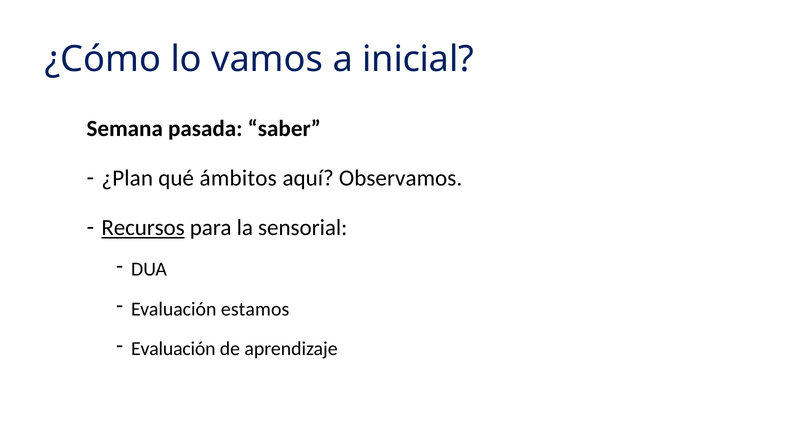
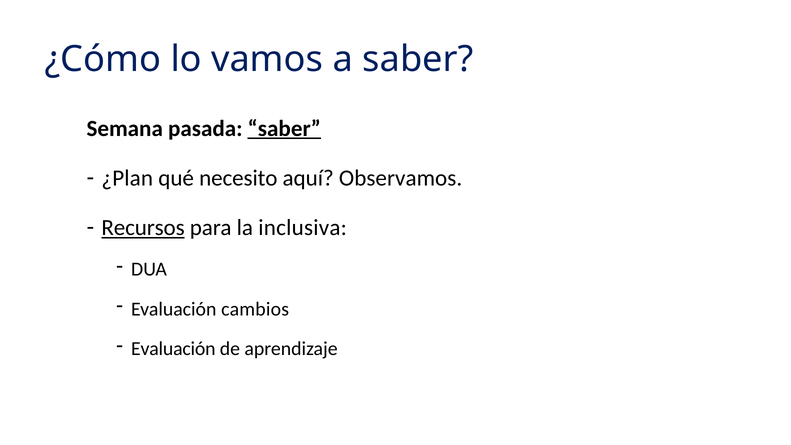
a inicial: inicial -> saber
saber at (284, 128) underline: none -> present
ámbitos: ámbitos -> necesito
sensorial: sensorial -> inclusiva
estamos: estamos -> cambios
